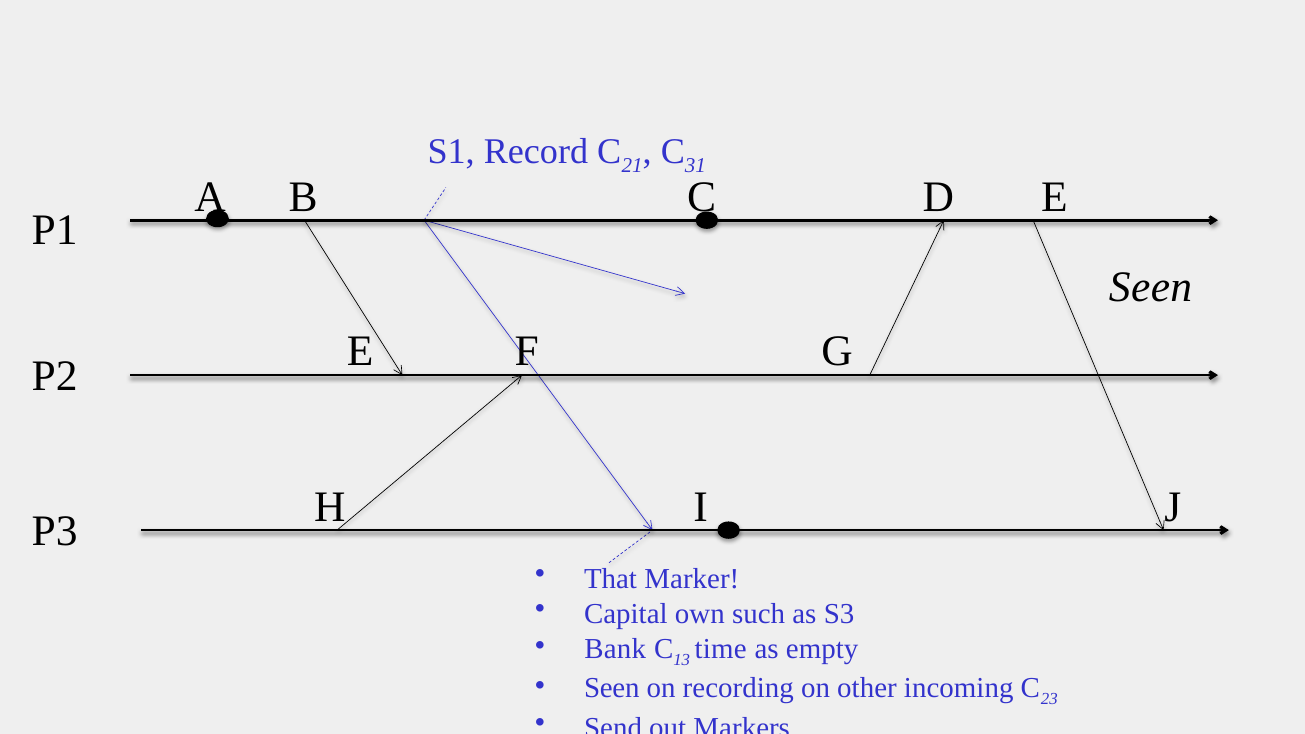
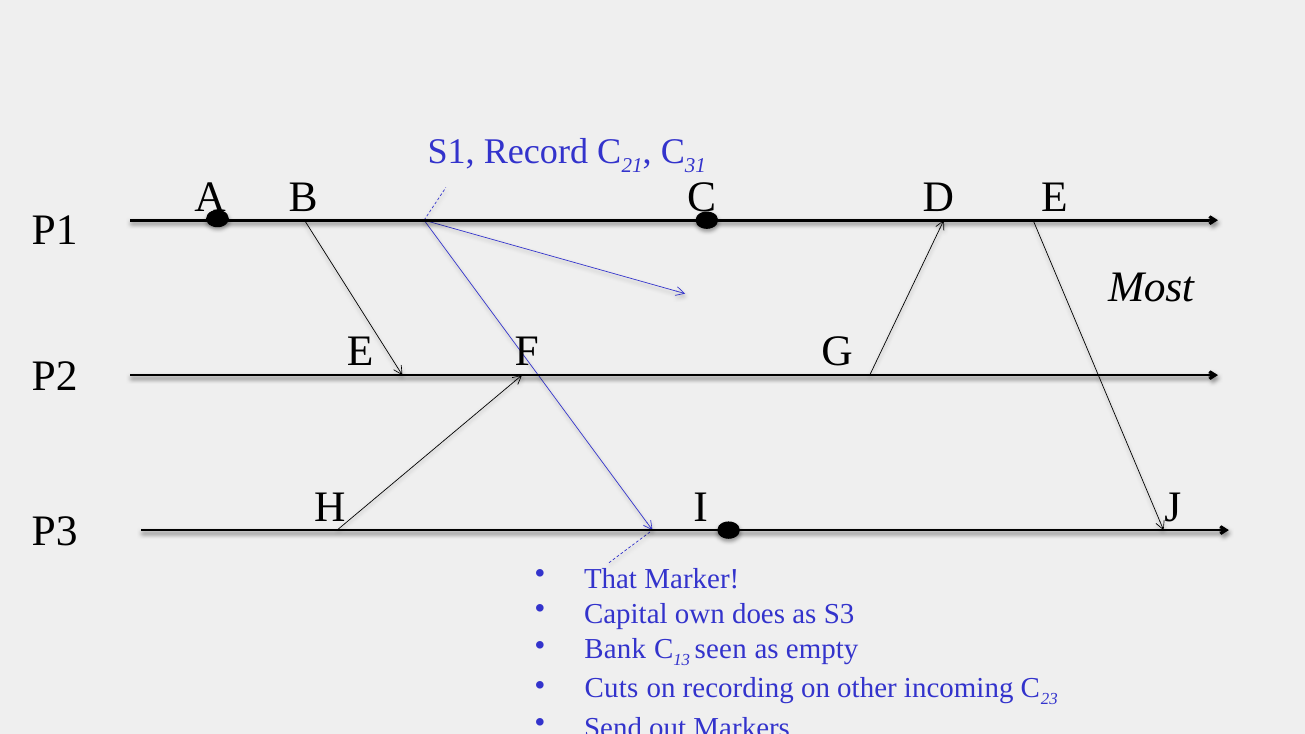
Seen at (1151, 287): Seen -> Most
such: such -> does
time: time -> seen
Seen at (612, 688): Seen -> Cuts
